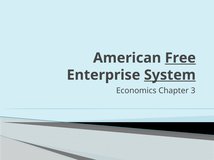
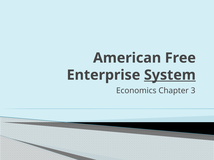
Free underline: present -> none
